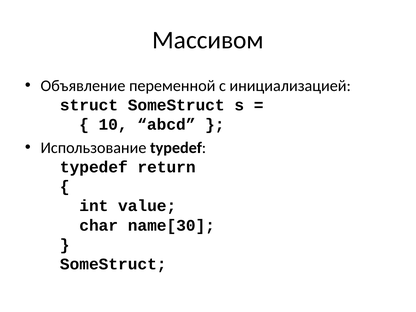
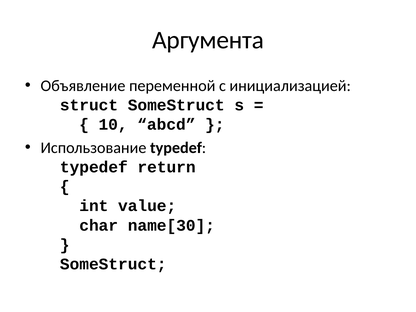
Массивом: Массивом -> Аргумента
